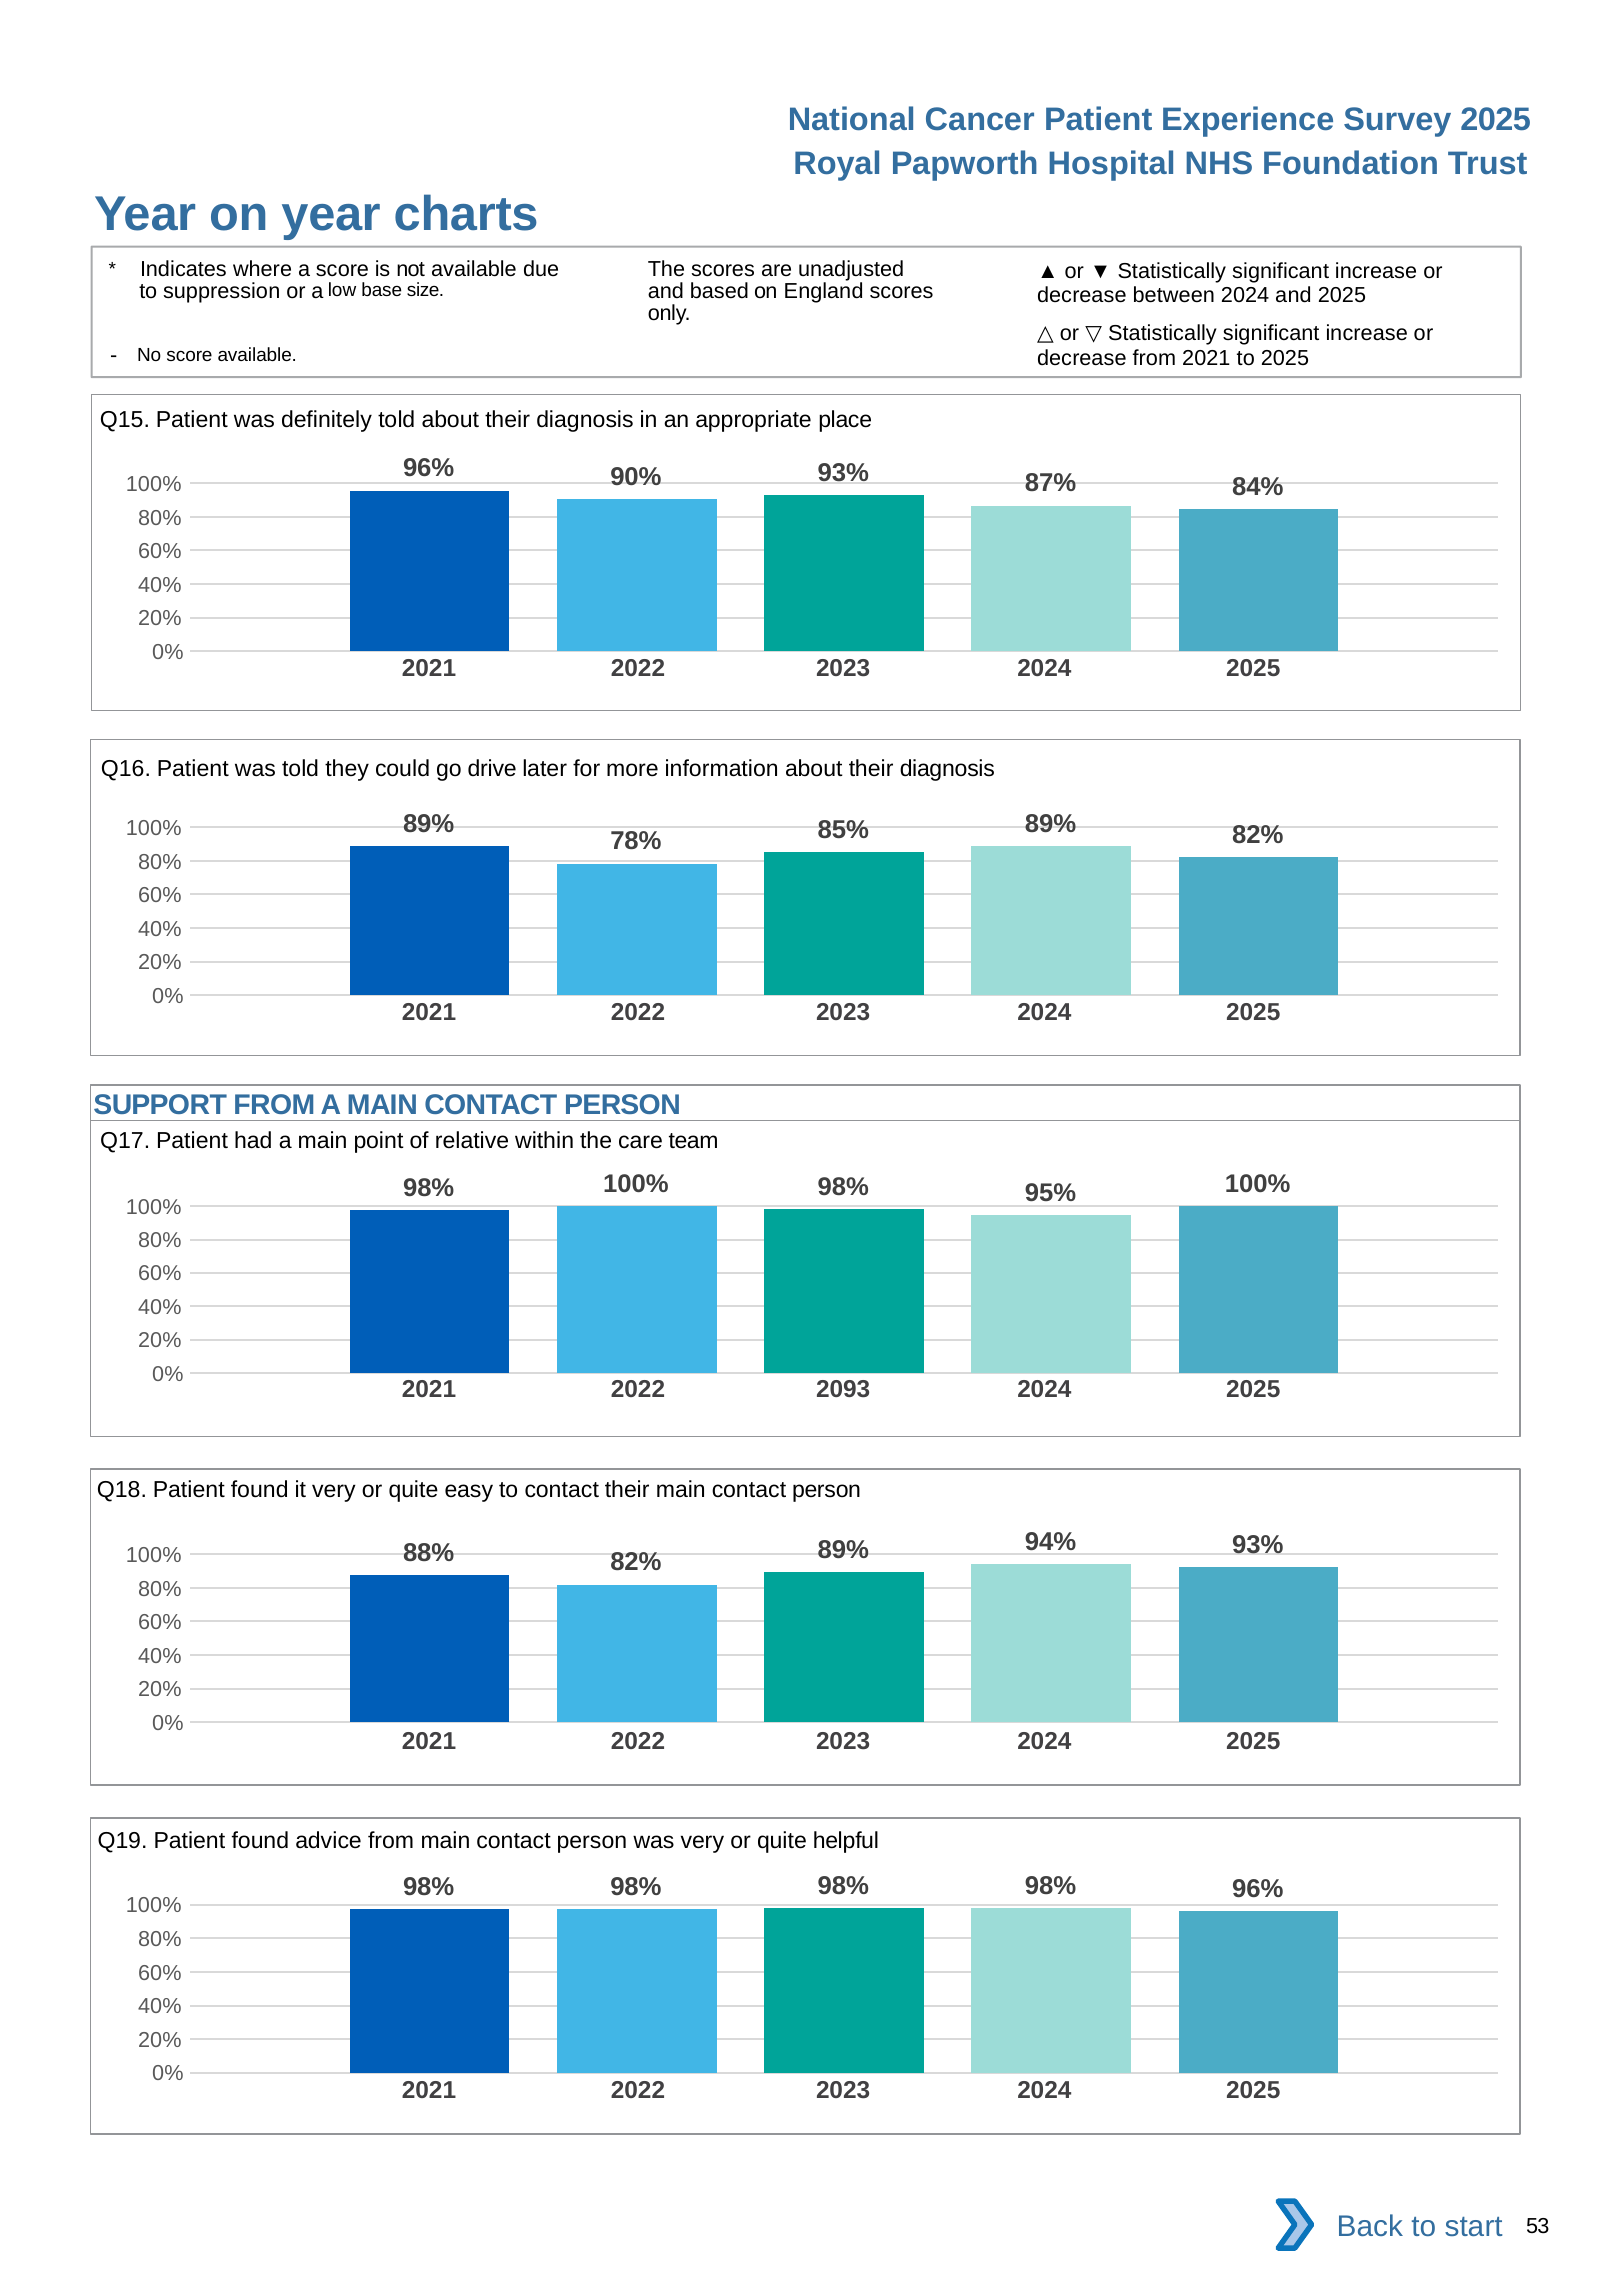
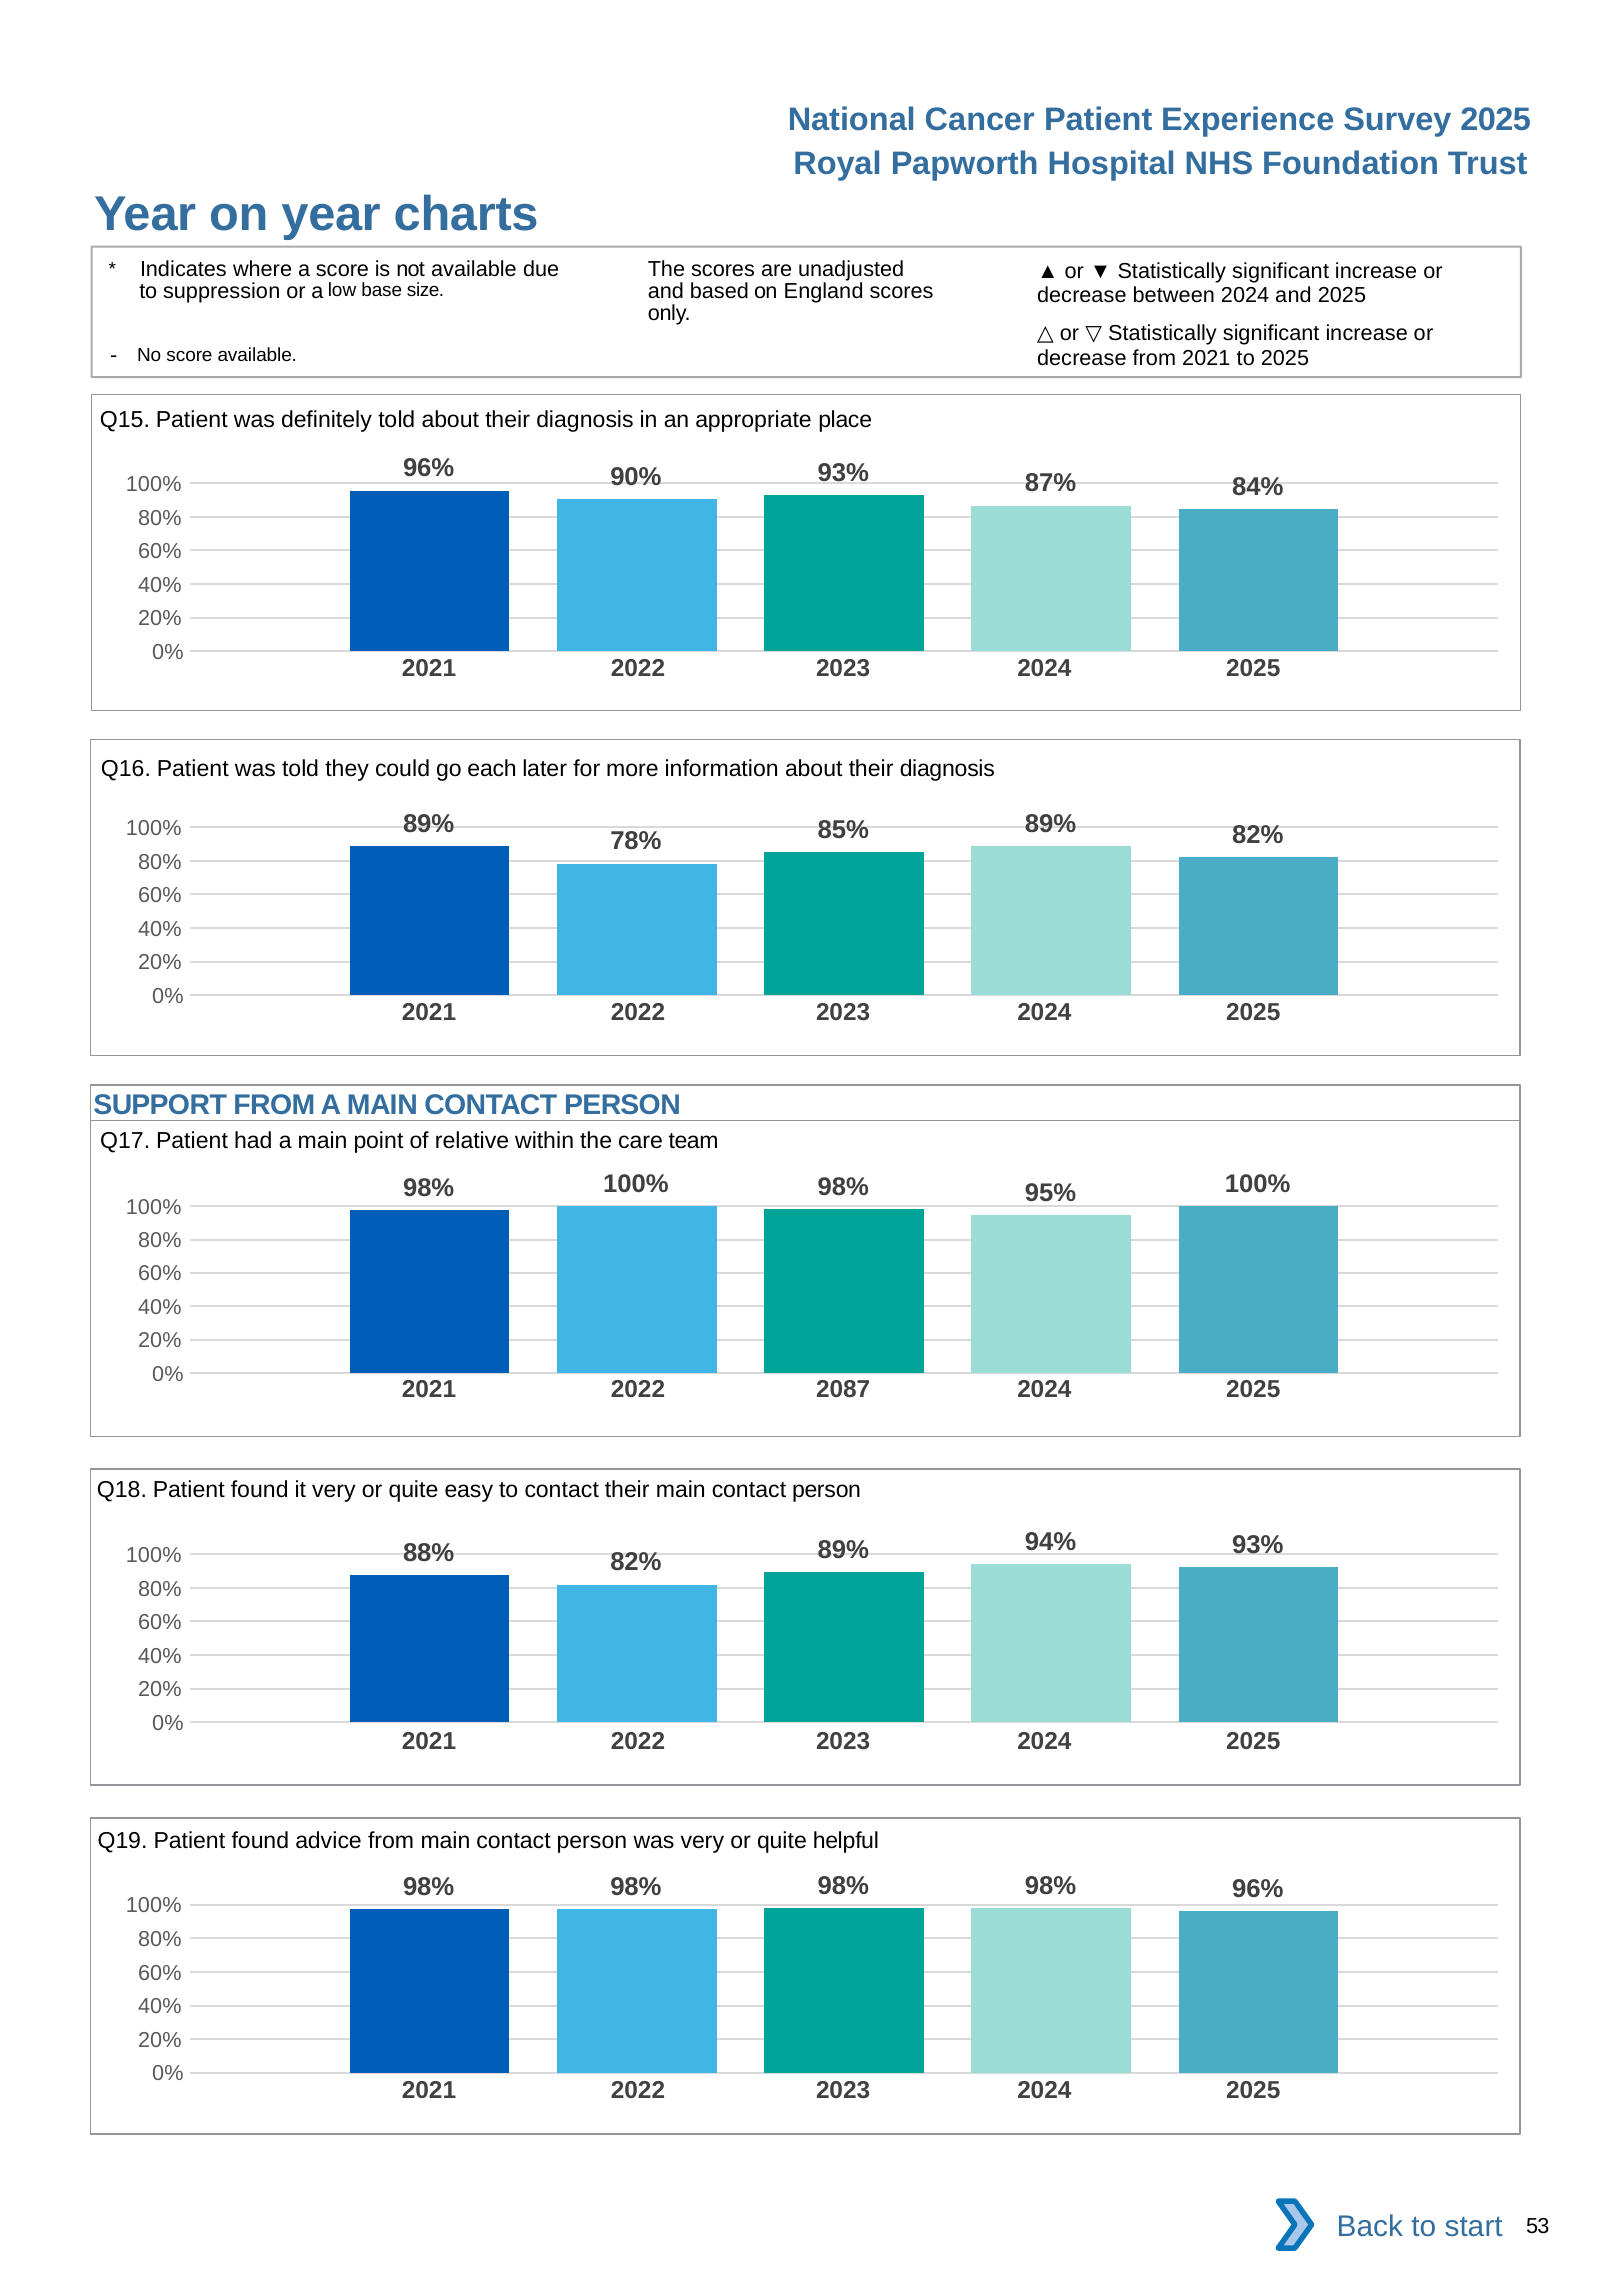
drive: drive -> each
2093: 2093 -> 2087
